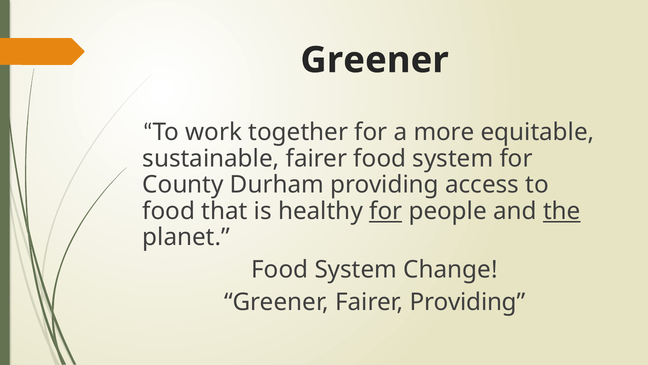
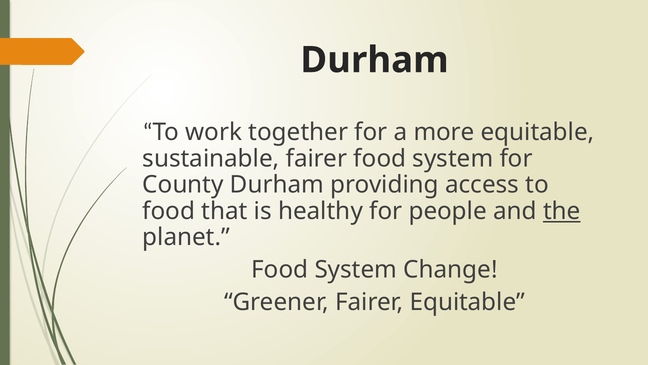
Greener at (375, 60): Greener -> Durham
for at (386, 211) underline: present -> none
Fairer Providing: Providing -> Equitable
